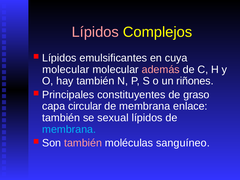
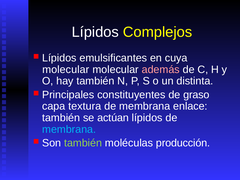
Lípidos at (95, 32) colour: pink -> white
riñones: riñones -> distinta
circular: circular -> textura
sexual: sexual -> actúan
también at (83, 143) colour: pink -> light green
sanguíneo: sanguíneo -> producción
